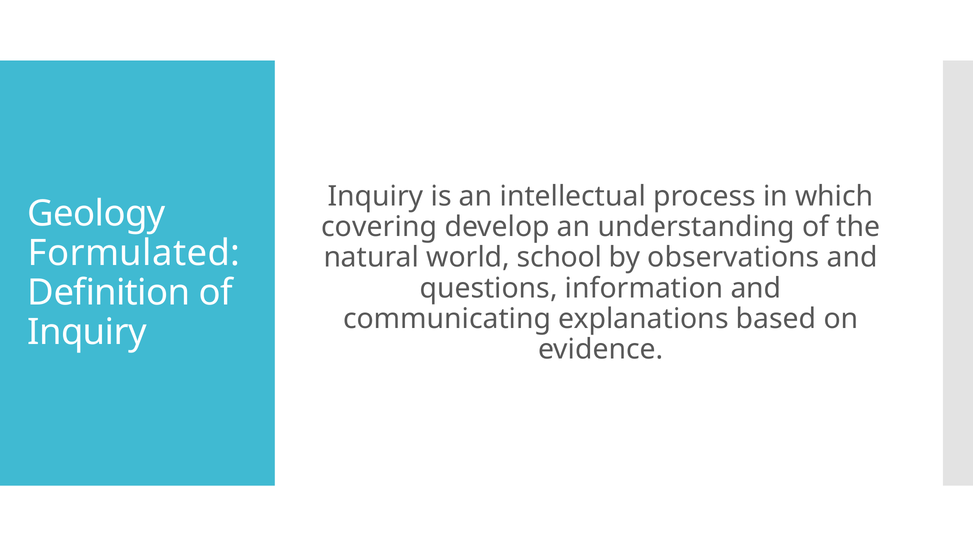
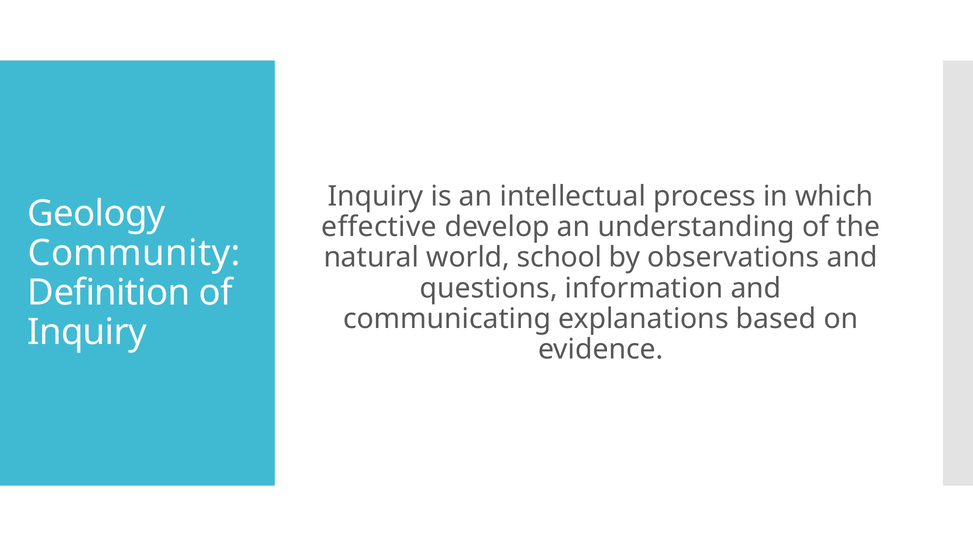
covering: covering -> effective
Formulated: Formulated -> Community
